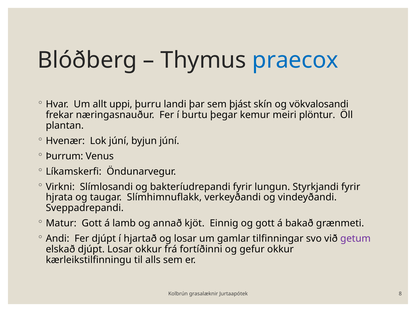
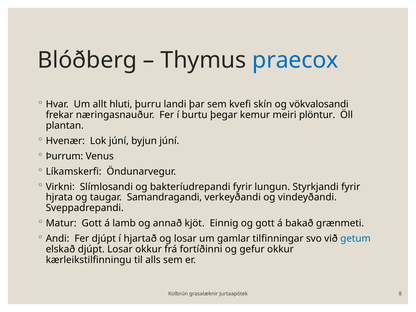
uppi: uppi -> hluti
þjást: þjást -> kvefi
Slímhimnuflakk: Slímhimnuflakk -> Samandragandi
getum colour: purple -> blue
